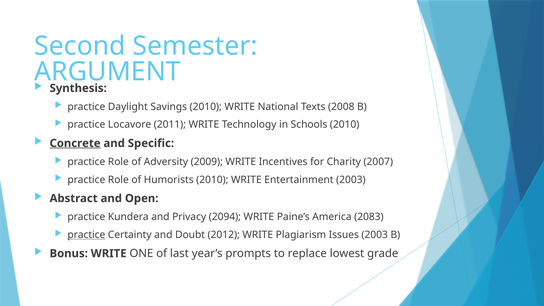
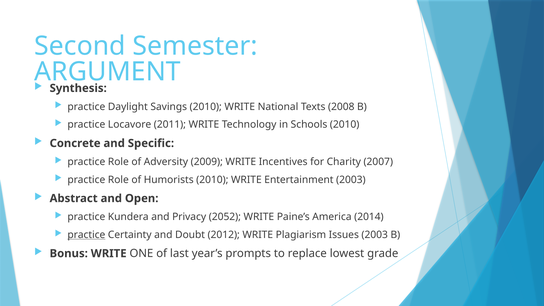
Concrete underline: present -> none
2094: 2094 -> 2052
2083: 2083 -> 2014
